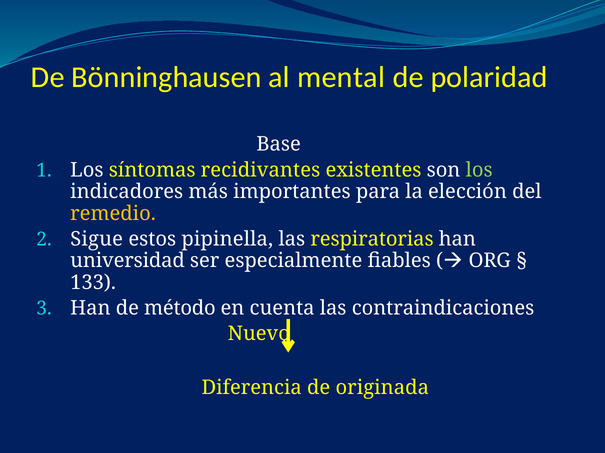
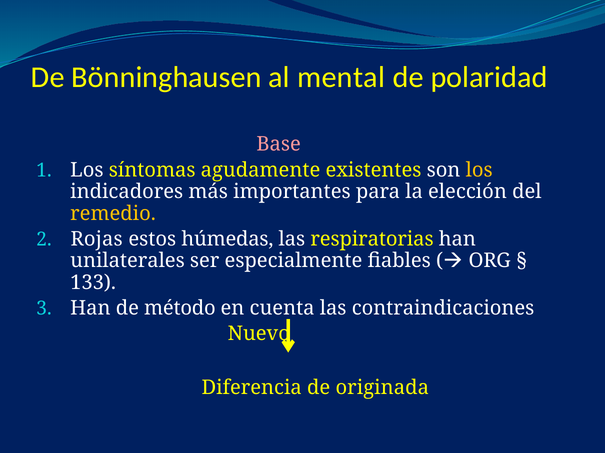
Base colour: white -> pink
recidivantes: recidivantes -> agudamente
los at (479, 170) colour: light green -> yellow
Sigue: Sigue -> Rojas
pipinella: pipinella -> húmedas
universidad: universidad -> unilaterales
